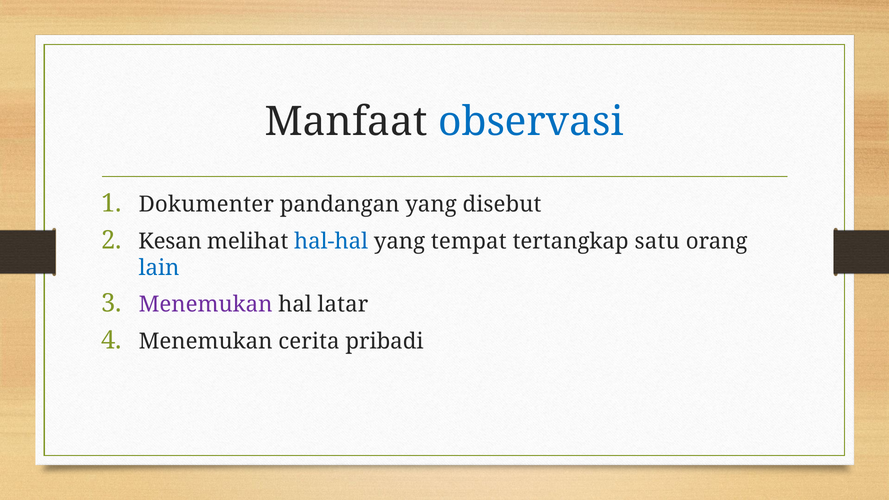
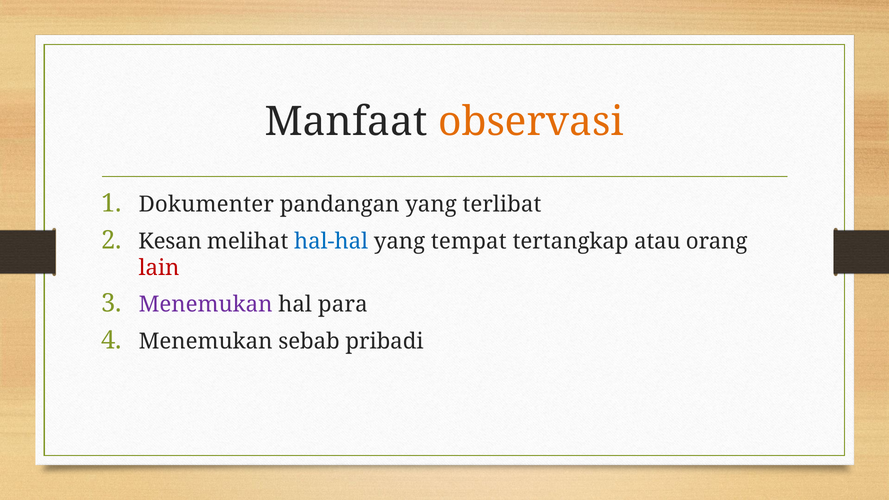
observasi colour: blue -> orange
disebut: disebut -> terlibat
satu: satu -> atau
lain colour: blue -> red
latar: latar -> para
cerita: cerita -> sebab
